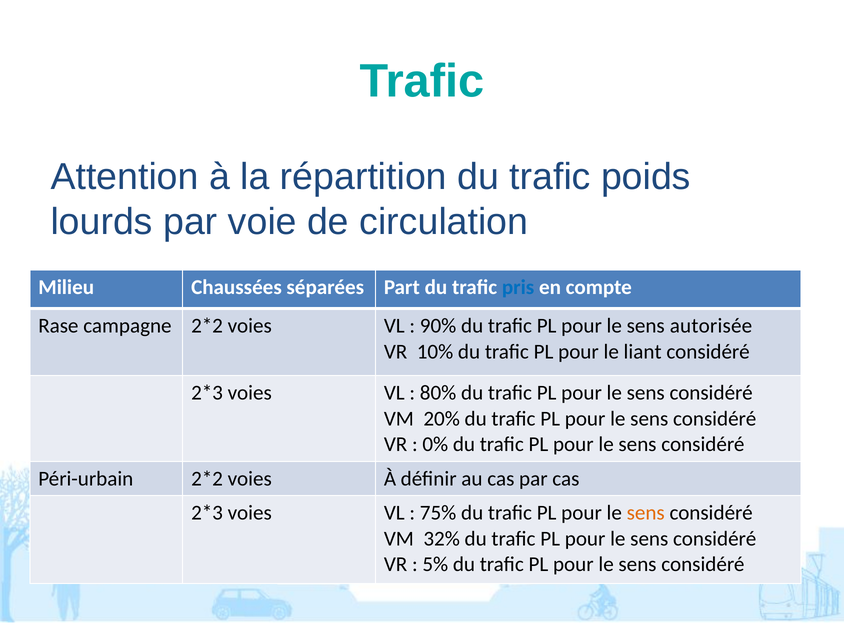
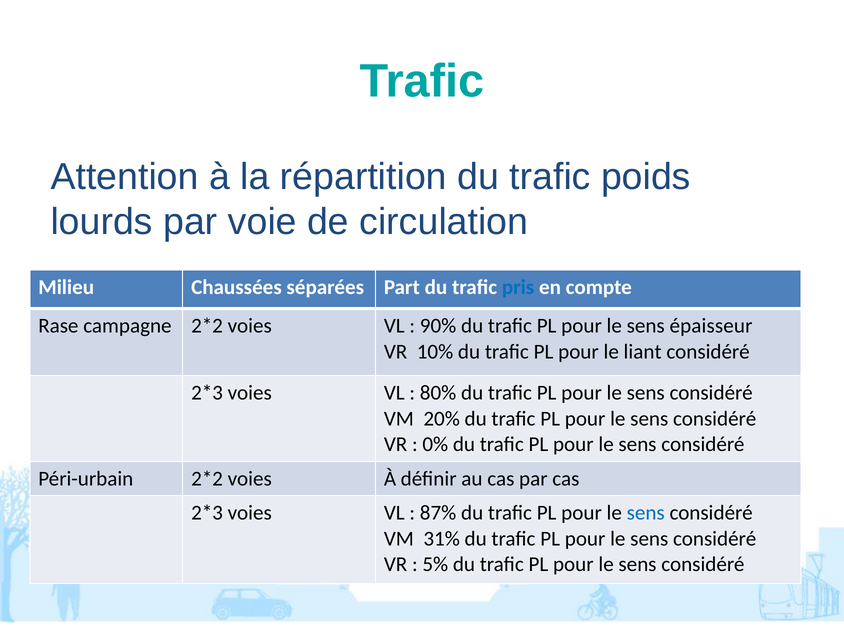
autorisée: autorisée -> épaisseur
75%: 75% -> 87%
sens at (646, 513) colour: orange -> blue
32%: 32% -> 31%
